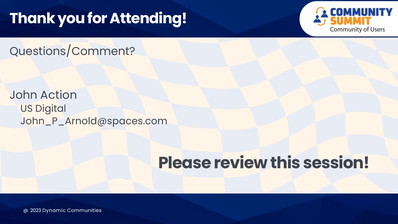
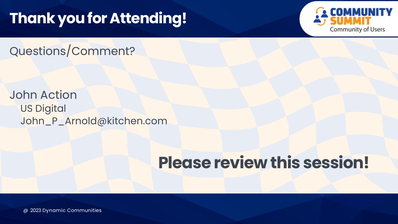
John_P_Arnold@spaces.com: John_P_Arnold@spaces.com -> John_P_Arnold@kitchen.com
